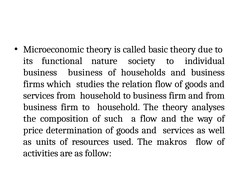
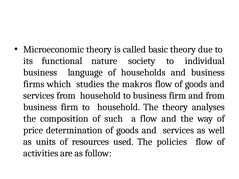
business business: business -> language
relation: relation -> makros
makros: makros -> policies
